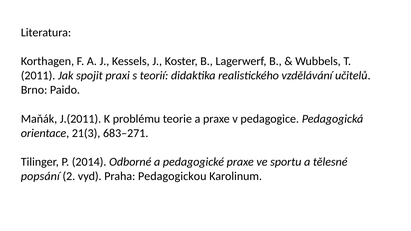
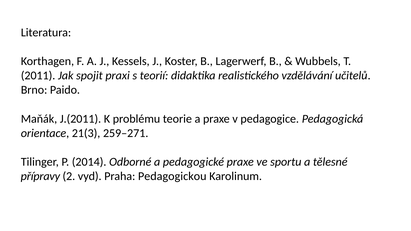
683–271: 683–271 -> 259–271
popsání: popsání -> přípravy
